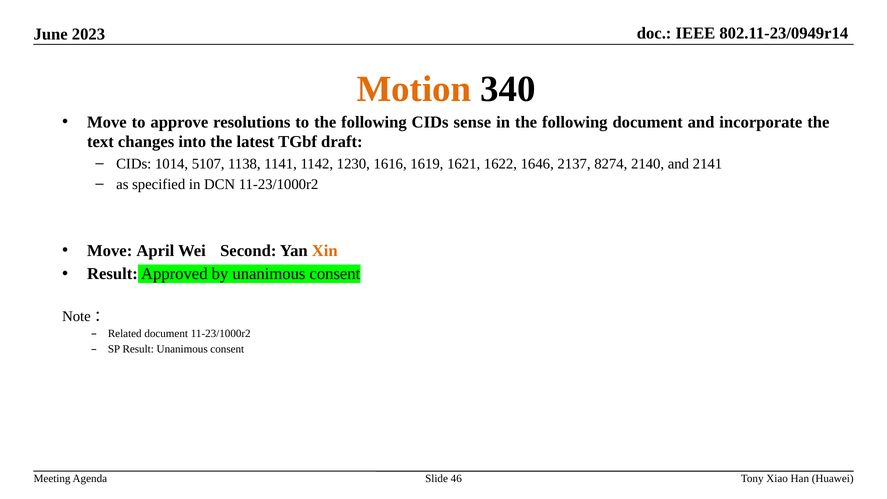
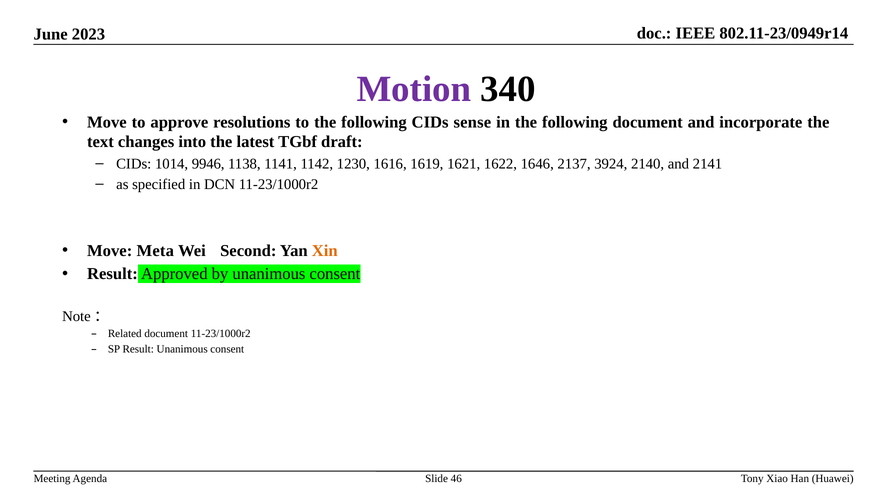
Motion colour: orange -> purple
5107: 5107 -> 9946
8274: 8274 -> 3924
April: April -> Meta
